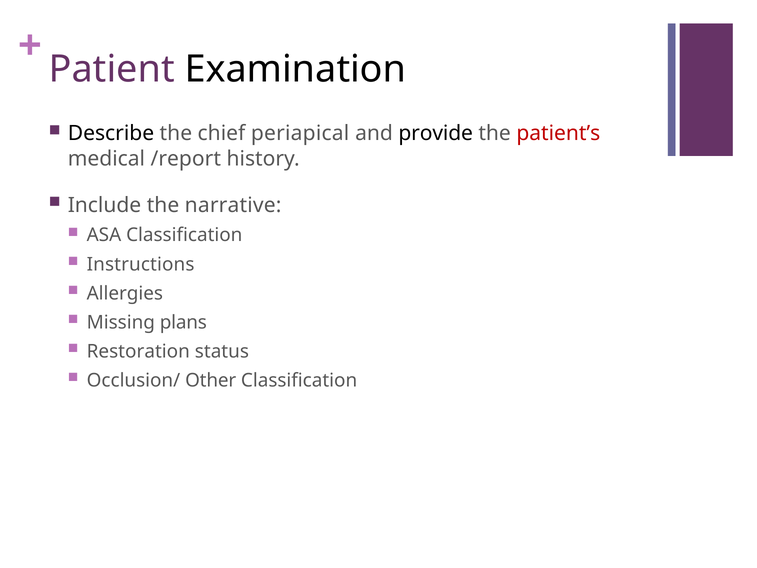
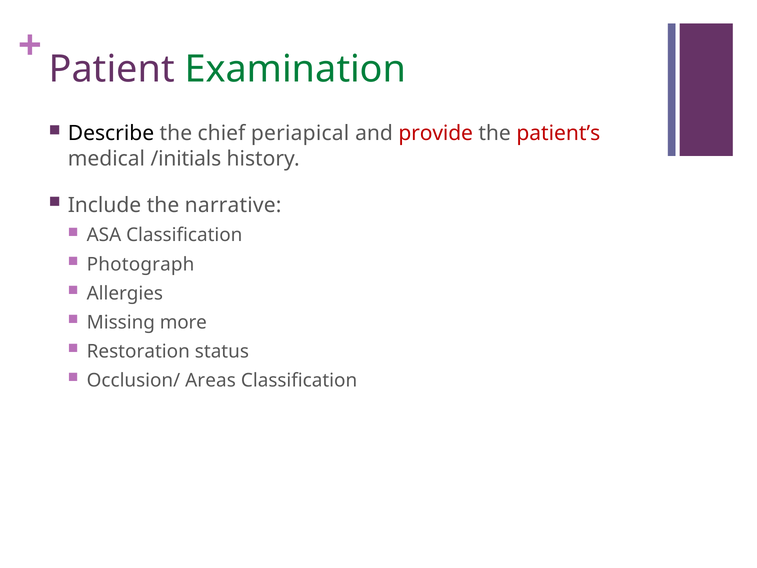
Examination colour: black -> green
provide colour: black -> red
/report: /report -> /initials
Instructions: Instructions -> Photograph
plans: plans -> more
Other: Other -> Areas
